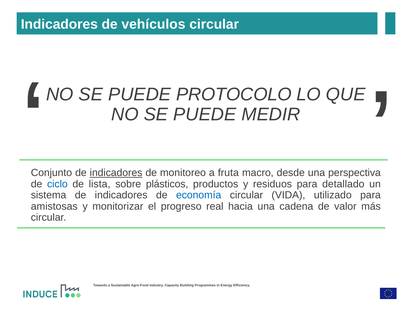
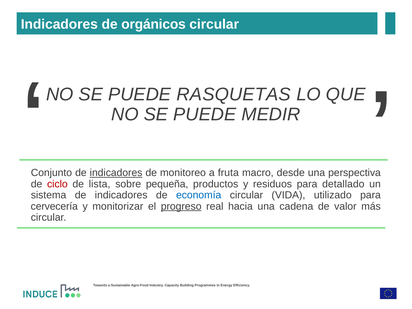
vehículos: vehículos -> orgánicos
PROTOCOLO: PROTOCOLO -> RASQUETAS
ciclo colour: blue -> red
plásticos: plásticos -> pequeña
amistosas: amistosas -> cervecería
progreso underline: none -> present
